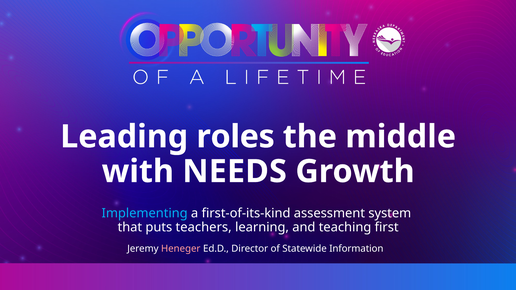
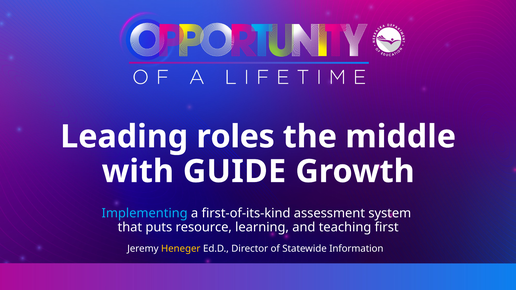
NEEDS: NEEDS -> GUIDE
teachers: teachers -> resource
Heneger colour: pink -> yellow
